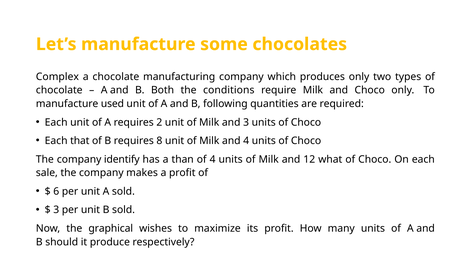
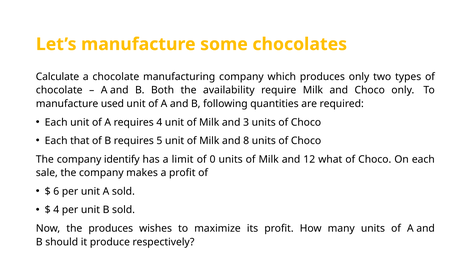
Complex: Complex -> Calculate
conditions: conditions -> availability
requires 2: 2 -> 4
8: 8 -> 5
and 4: 4 -> 8
than: than -> limit
of 4: 4 -> 0
3 at (56, 210): 3 -> 4
the graphical: graphical -> produces
